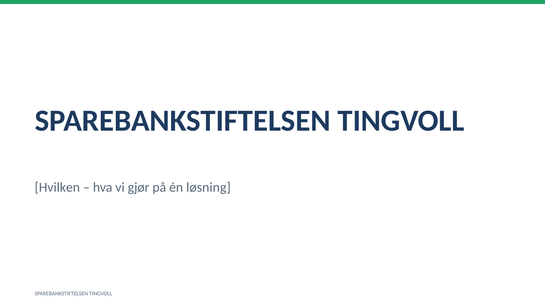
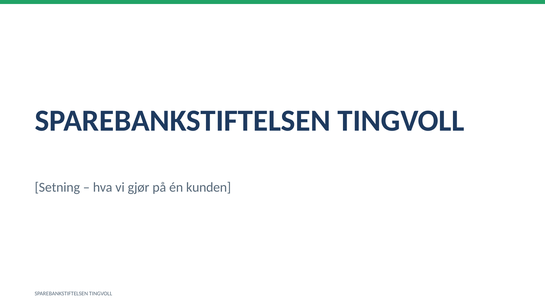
Hvilken: Hvilken -> Setning
løsning: løsning -> kunden
